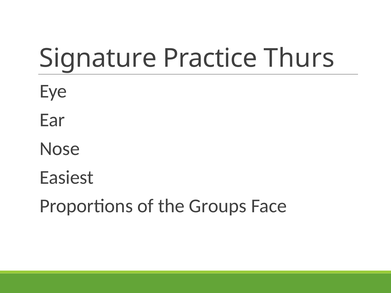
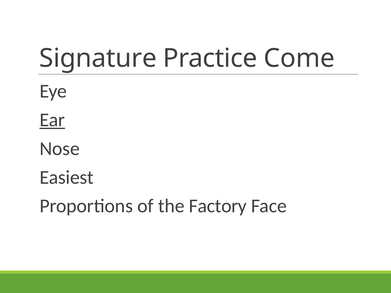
Thurs: Thurs -> Come
Ear underline: none -> present
Groups: Groups -> Factory
